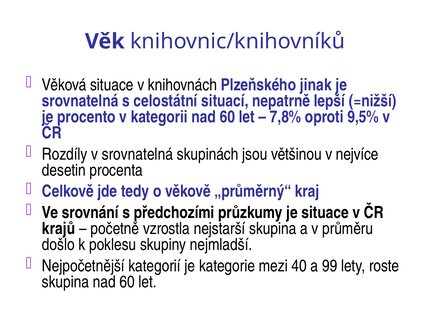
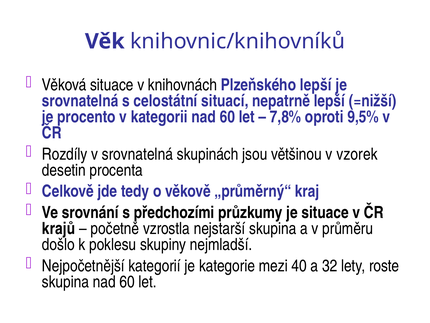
Plzeňského jinak: jinak -> lepší
nejvíce: nejvíce -> vzorek
99: 99 -> 32
